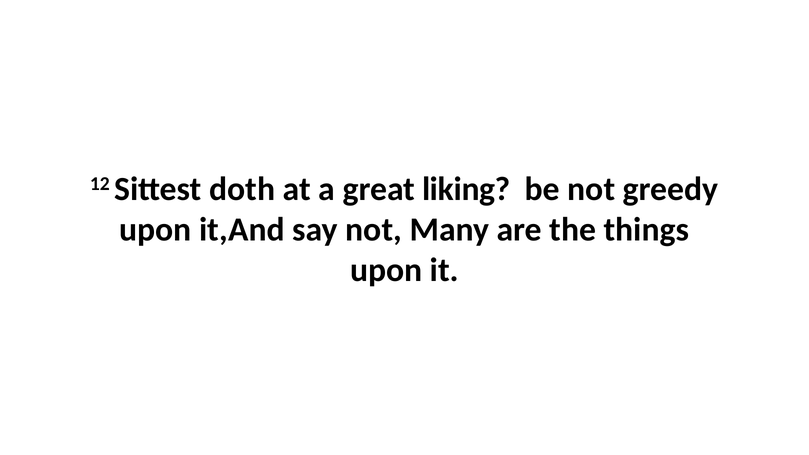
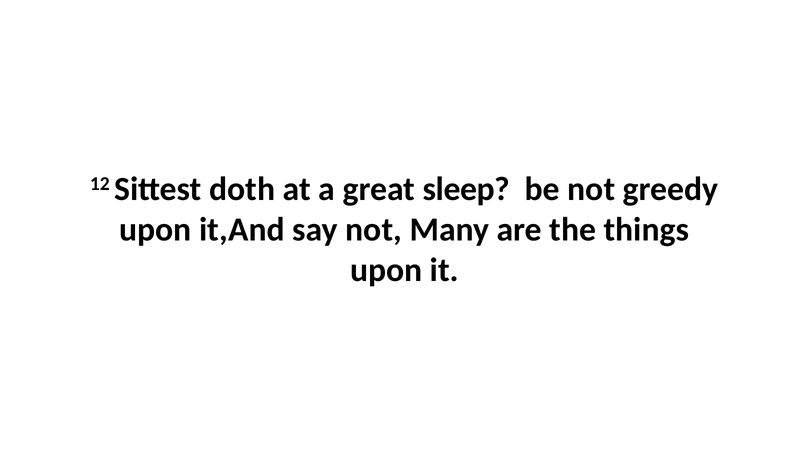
liking: liking -> sleep
